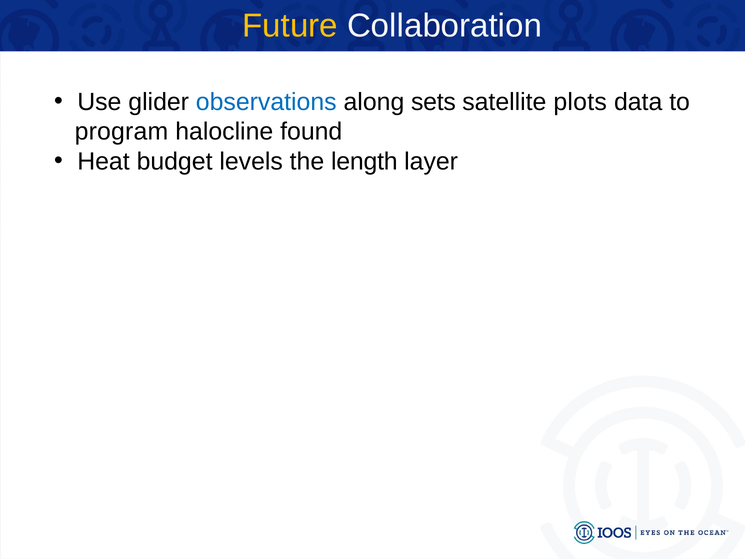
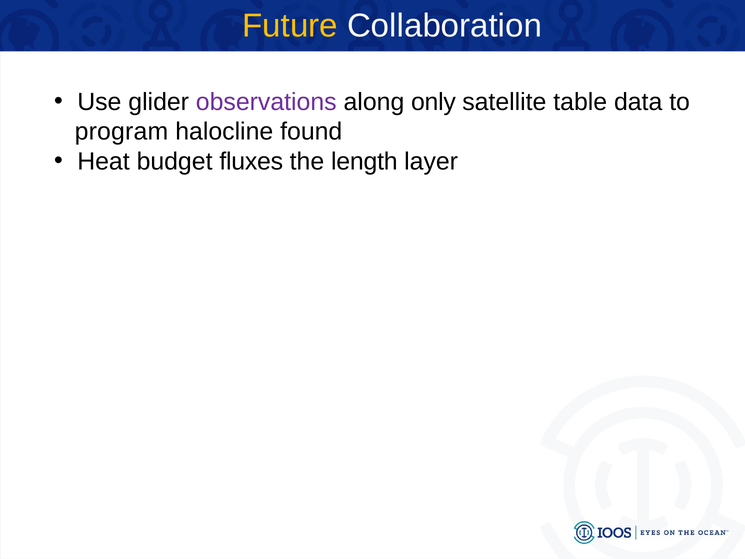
observations colour: blue -> purple
sets: sets -> only
plots: plots -> table
levels: levels -> fluxes
